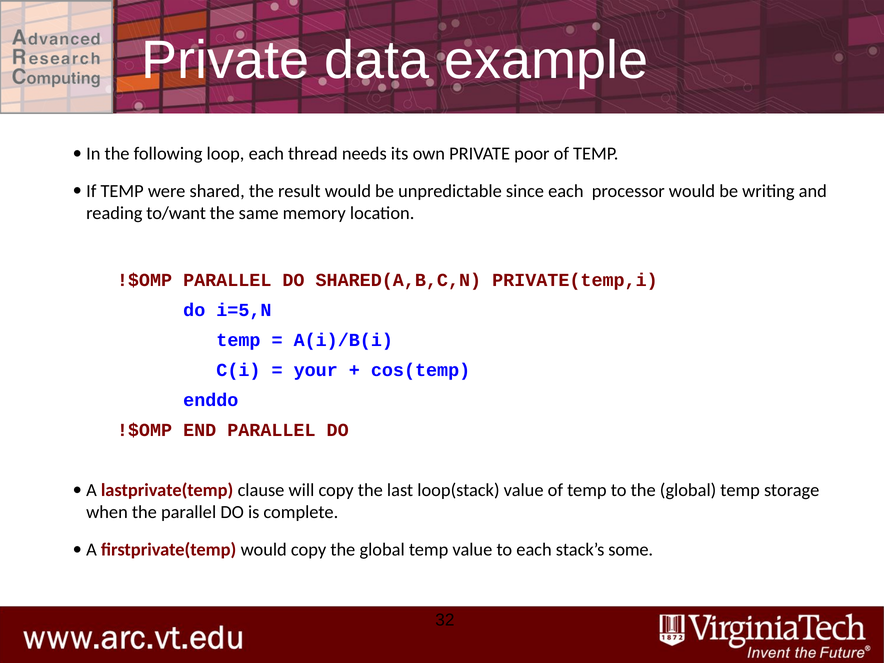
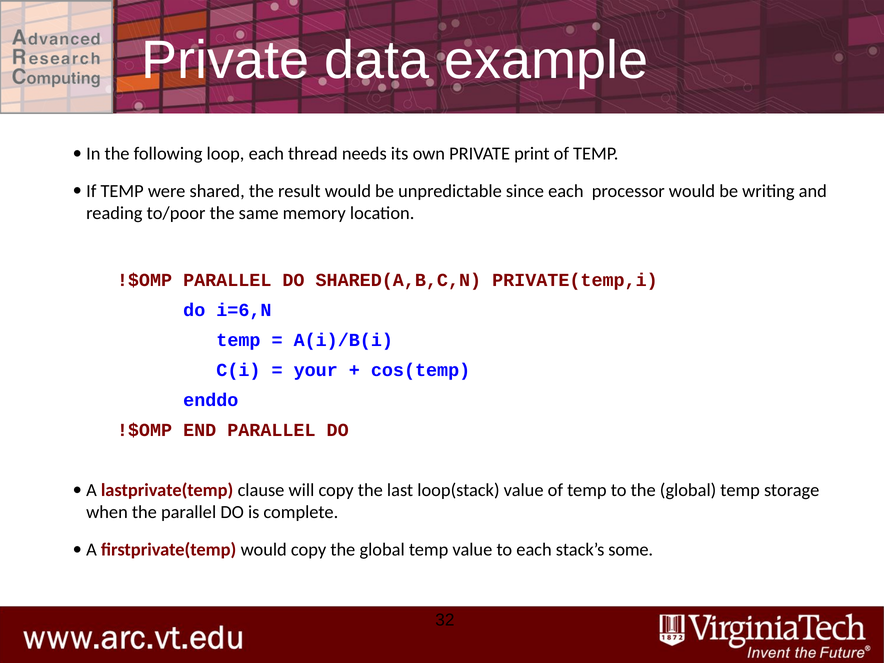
poor: poor -> print
to/want: to/want -> to/poor
i=5,N: i=5,N -> i=6,N
